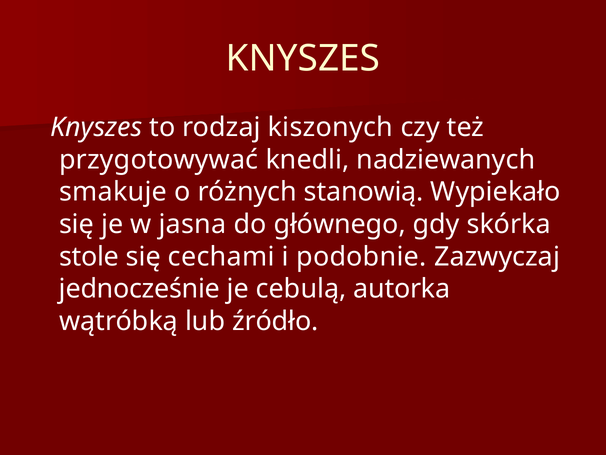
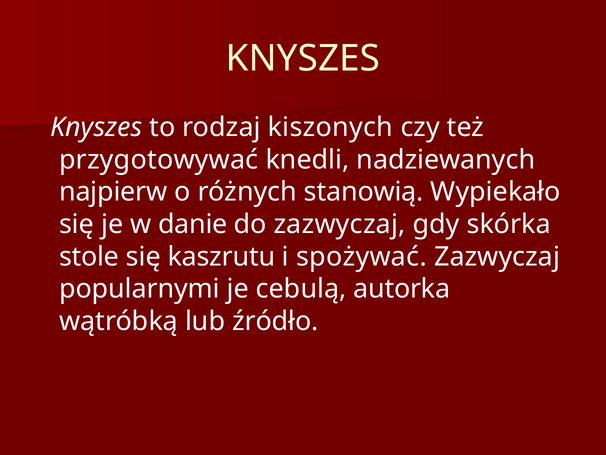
smakuje: smakuje -> najpierw
jasna: jasna -> danie
do głównego: głównego -> zazwyczaj
cechami: cechami -> kaszrutu
podobnie: podobnie -> spożywać
jednocześnie: jednocześnie -> popularnymi
